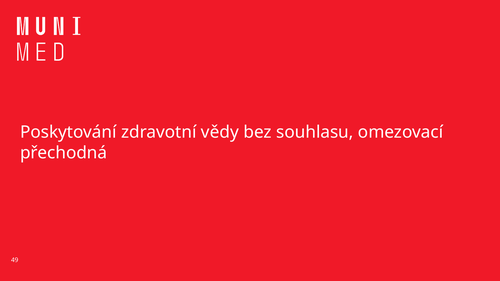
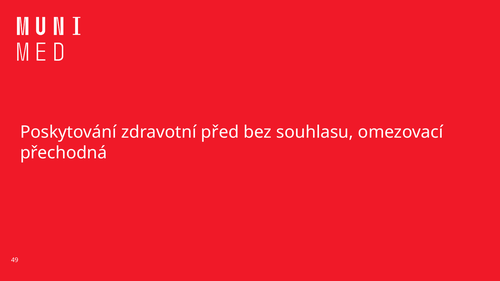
vědy: vědy -> před
